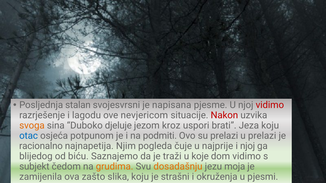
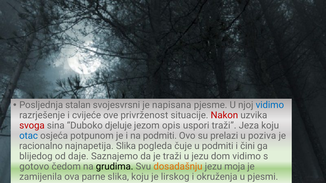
vidimo at (270, 105) colour: red -> blue
lagodu: lagodu -> cvijeće
nevjericom: nevjericom -> privrženost
svoga colour: orange -> red
kroz: kroz -> opis
uspori brati: brati -> traži
u prelazi: prelazi -> poziva
najnapetija Njim: Njim -> Slika
u najprije: najprije -> podmiti
i njoj: njoj -> čini
biću: biću -> daje
u koje: koje -> jezu
subjekt: subjekt -> gotovo
grudima colour: orange -> black
zašto: zašto -> parne
strašni: strašni -> lirskog
